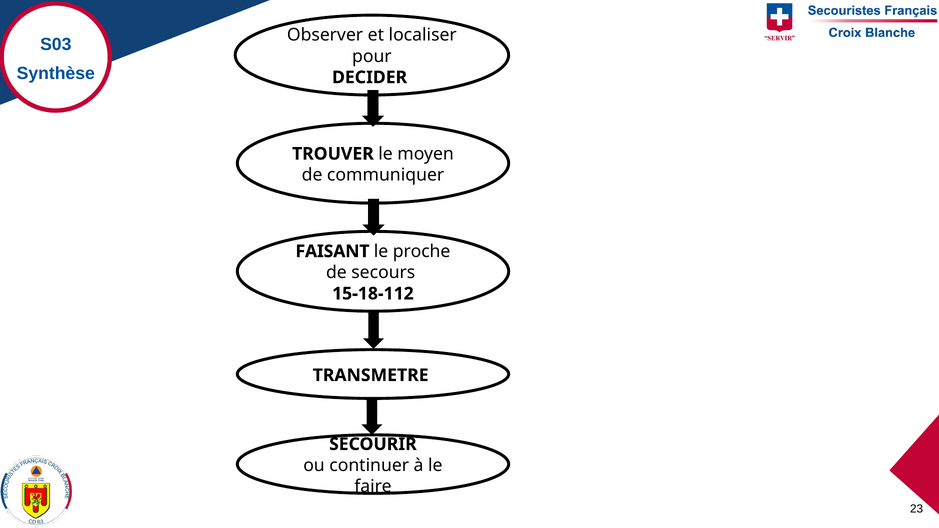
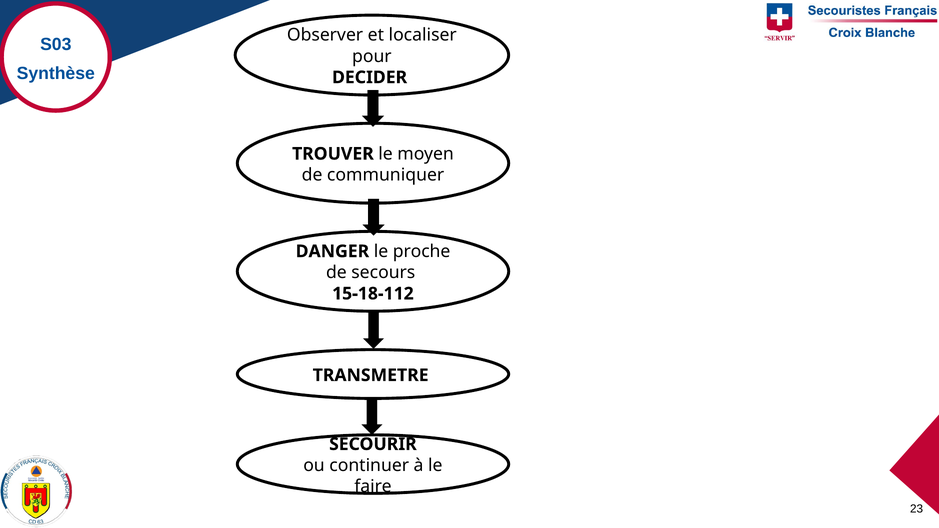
FAISANT: FAISANT -> DANGER
